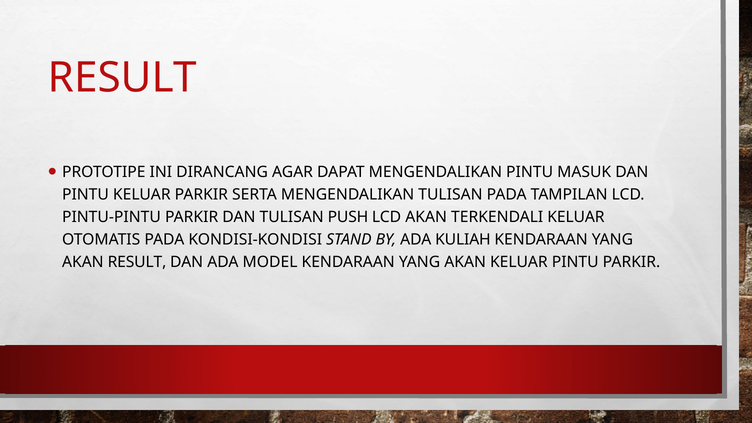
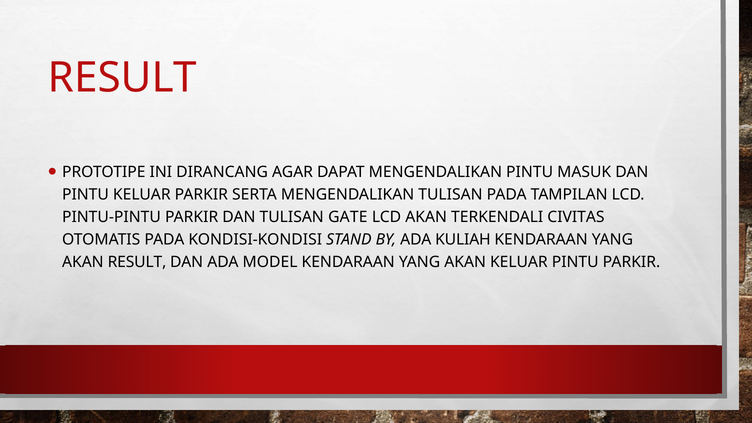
PUSH: PUSH -> GATE
TERKENDALI KELUAR: KELUAR -> CIVITAS
